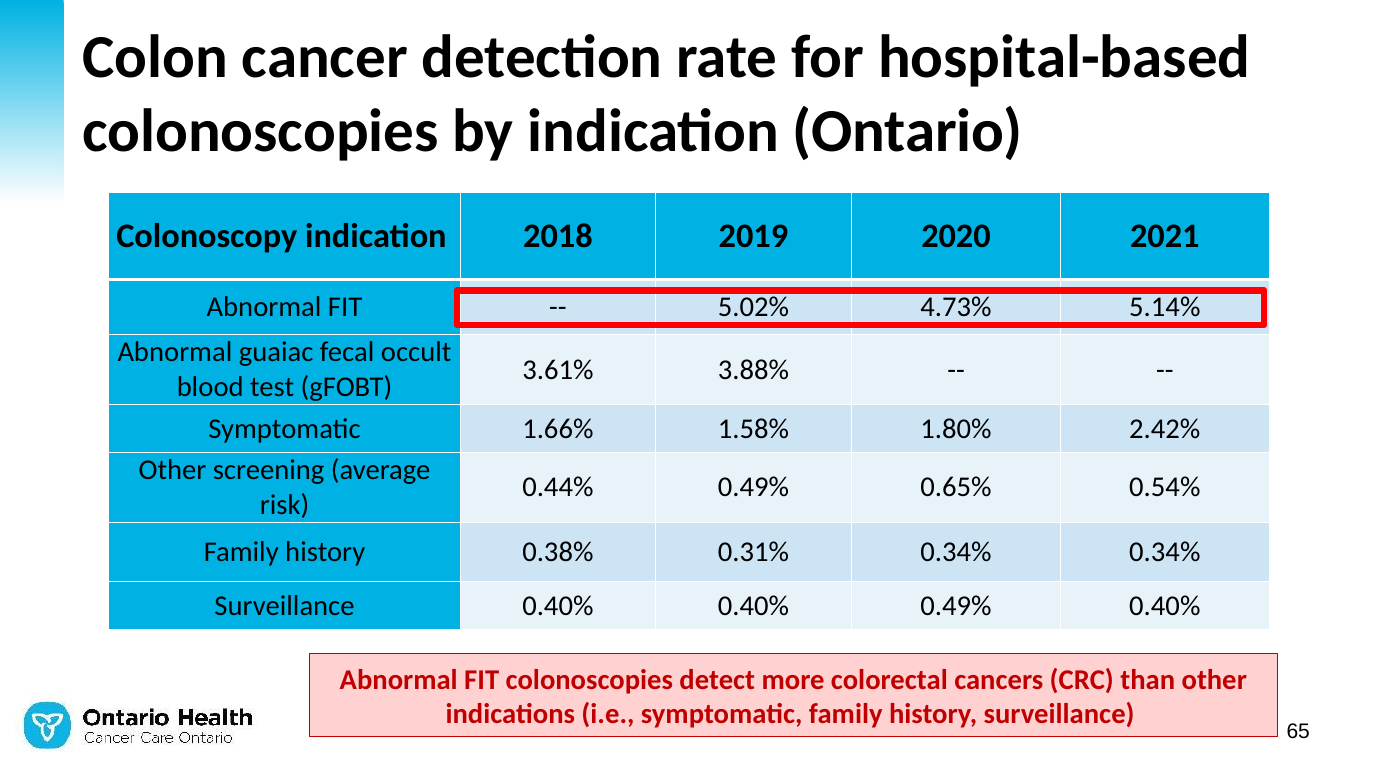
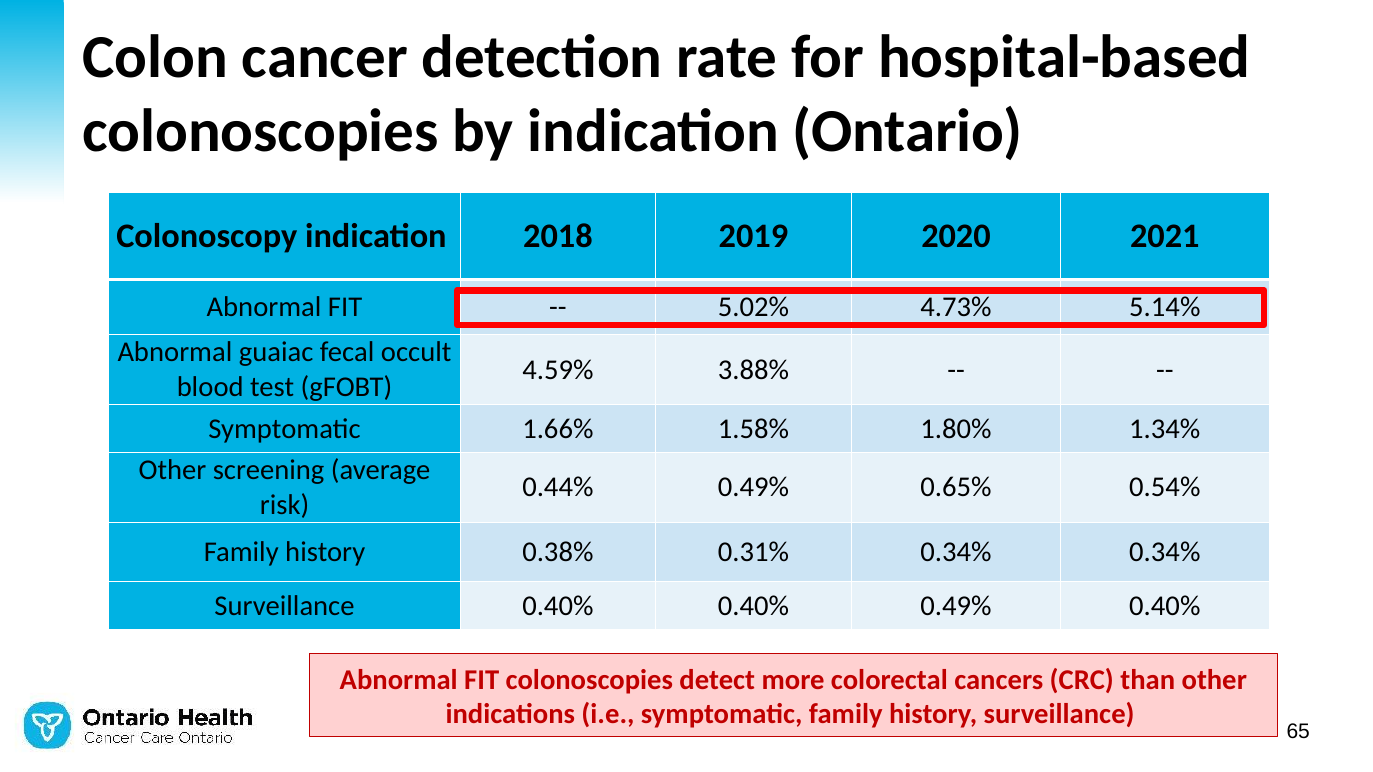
3.61%: 3.61% -> 4.59%
2.42%: 2.42% -> 1.34%
